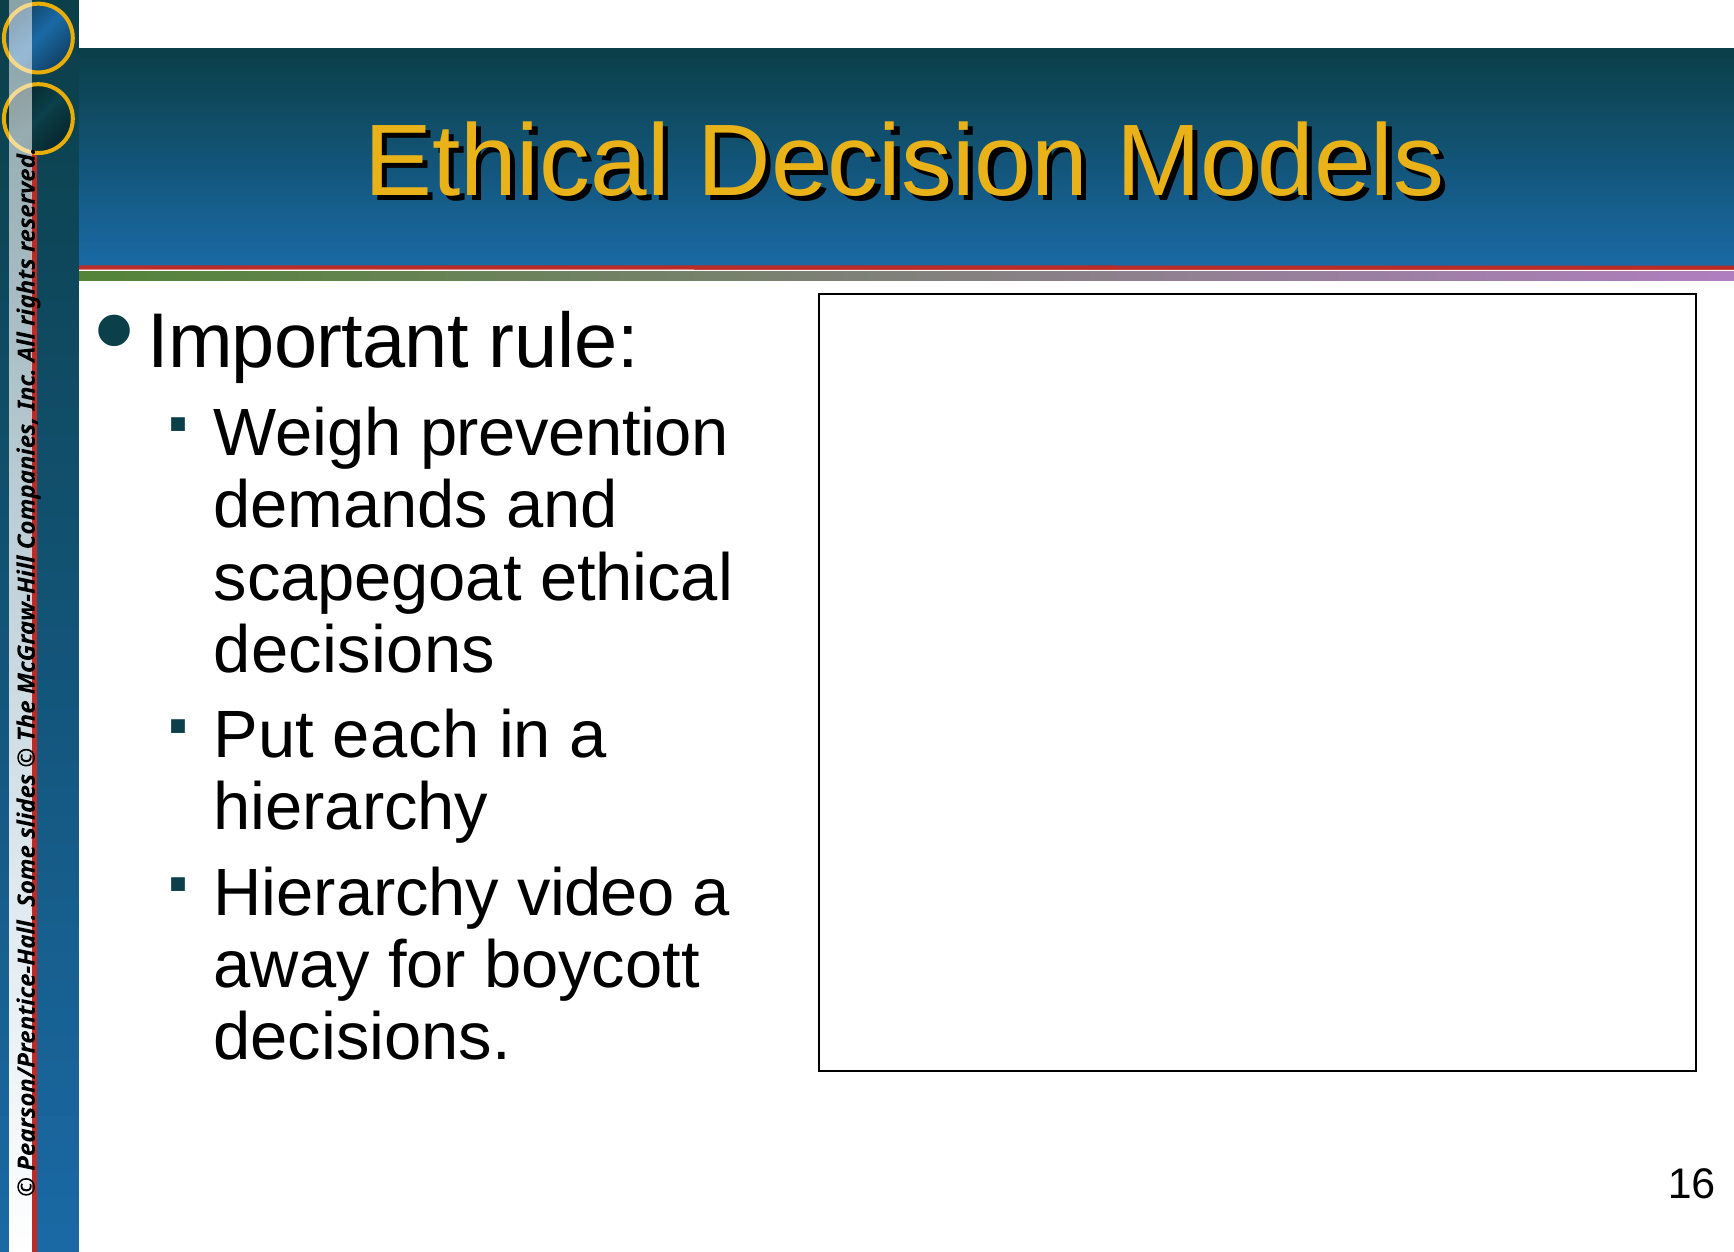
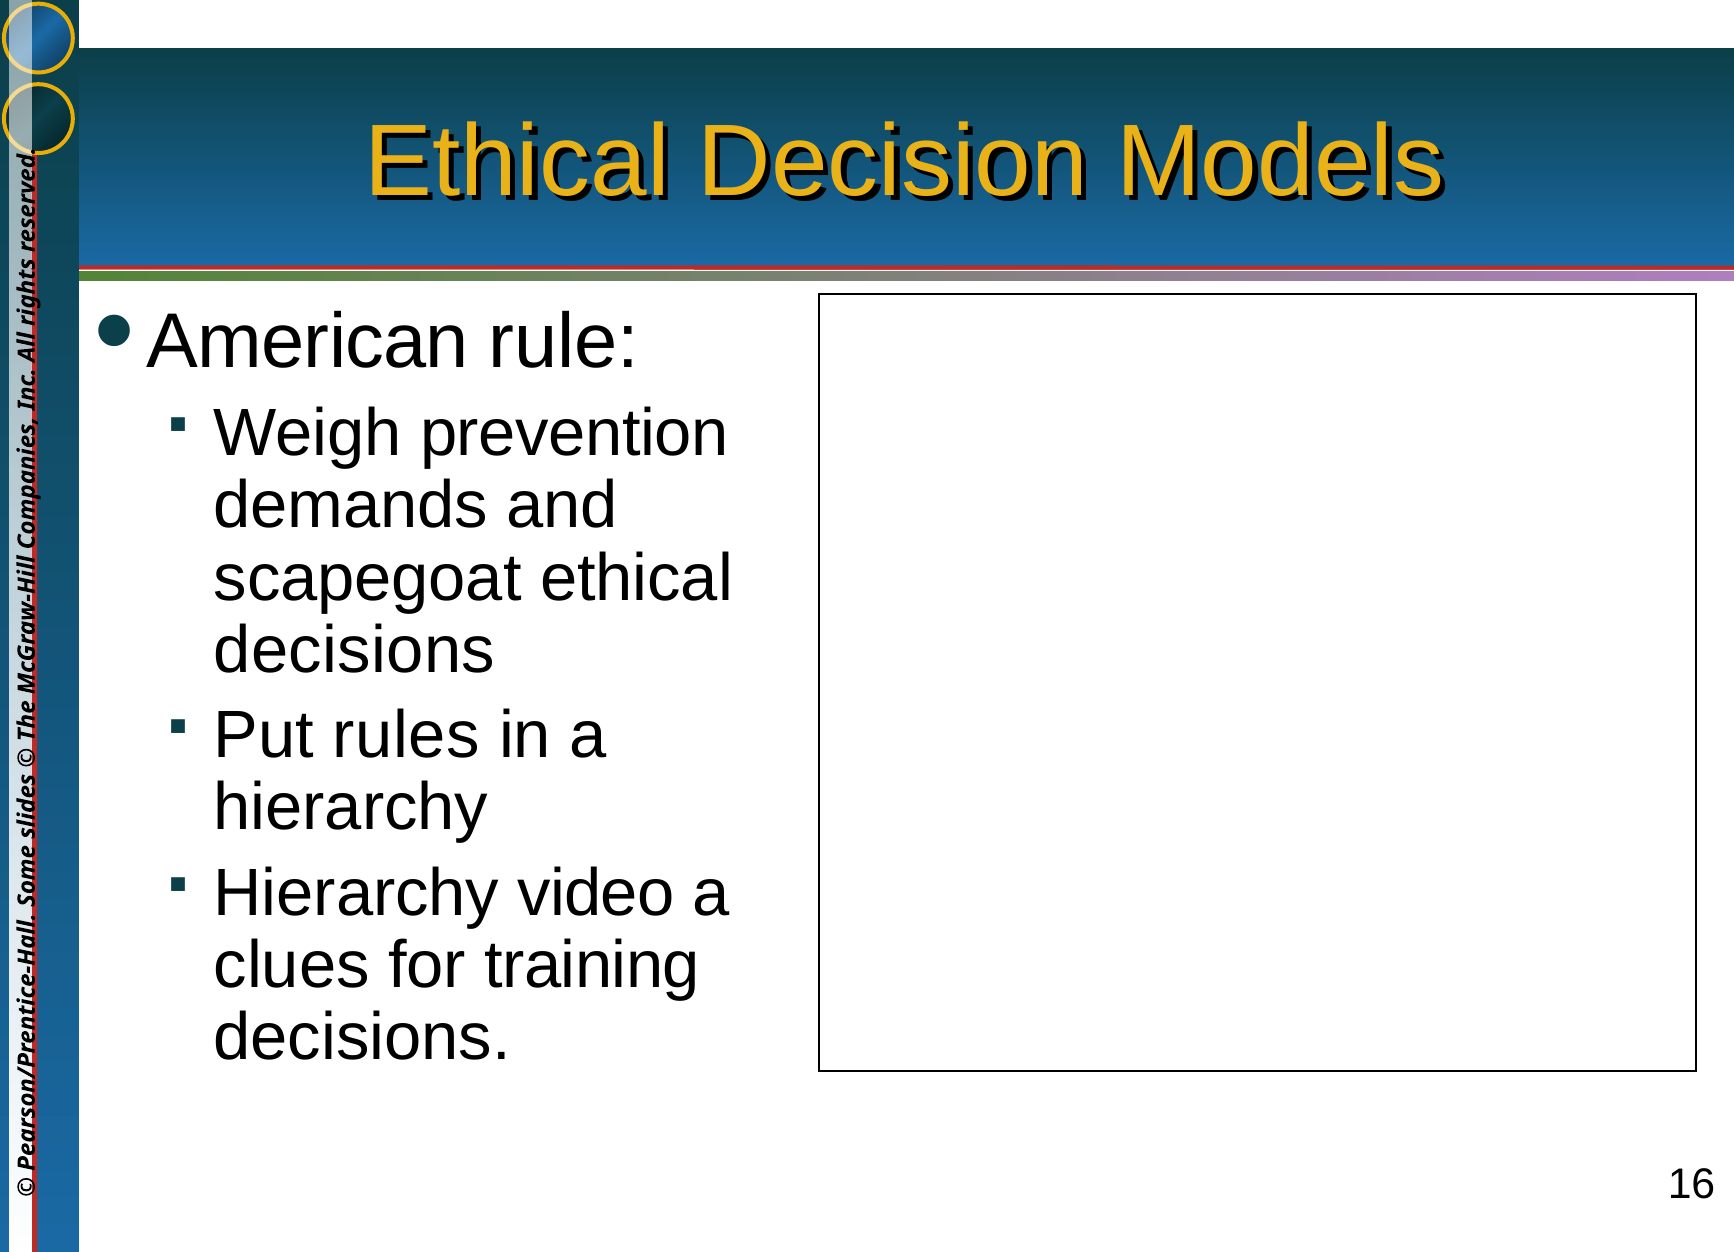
Important: Important -> American
each: each -> rules
away: away -> clues
boycott: boycott -> training
